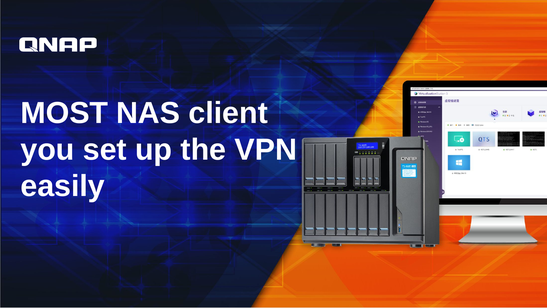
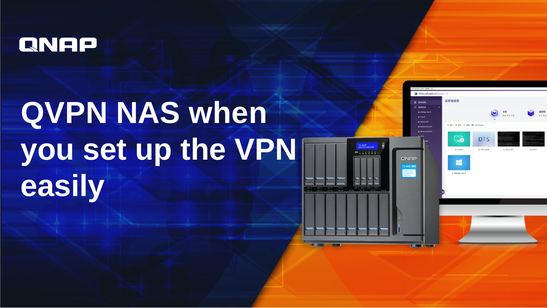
MOST: MOST -> QVPN
client: client -> when
